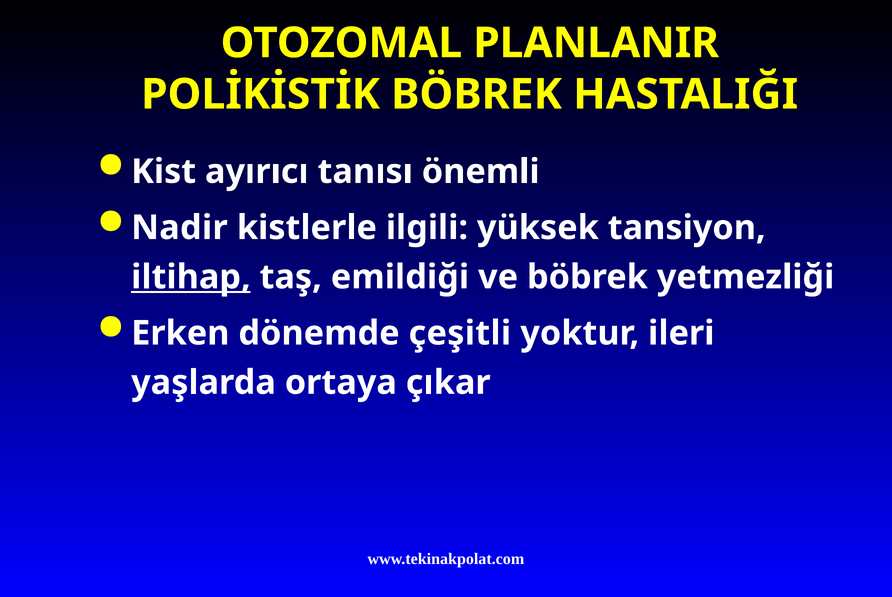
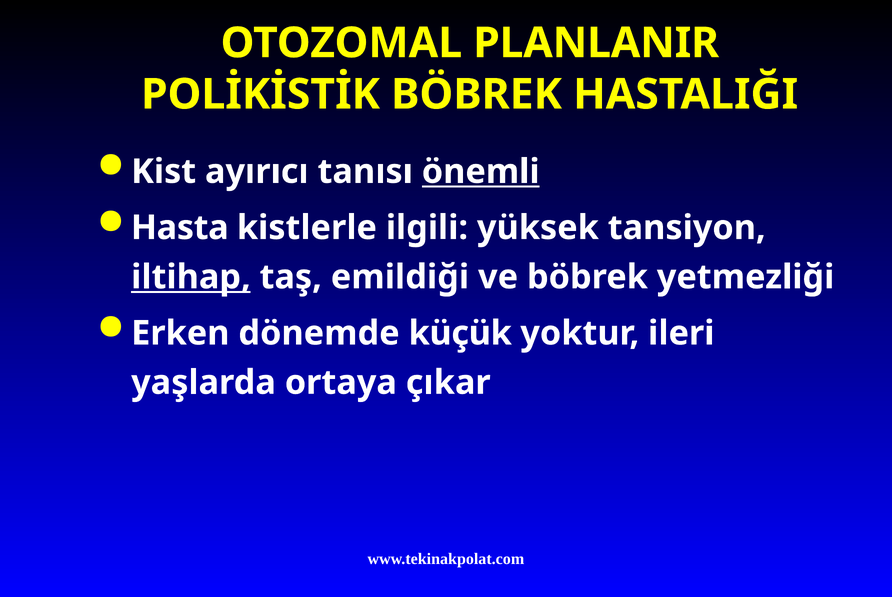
önemli underline: none -> present
Nadir: Nadir -> Hasta
çeşitli: çeşitli -> küçük
